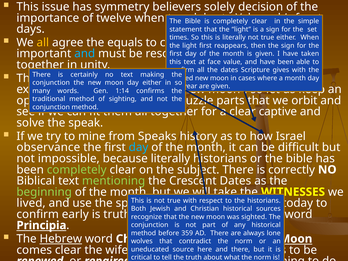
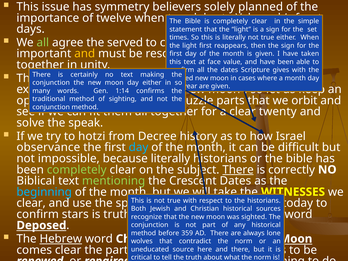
decision: decision -> planned
all at (43, 43) colour: yellow -> light green
equals: equals -> served
and at (85, 54) colour: light blue -> yellow
captive: captive -> twenty
mine: mine -> hotzi
Speaks: Speaks -> Decree
There at (238, 170) underline: none -> present
beginning colour: light green -> light blue
lived at (31, 203): lived -> clear
early: early -> stars
Principia: Principia -> Deposed
the wife: wife -> part
